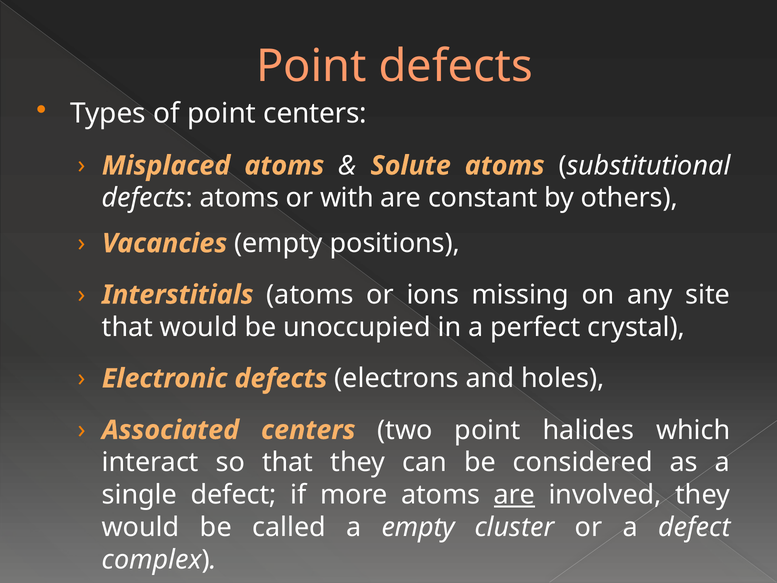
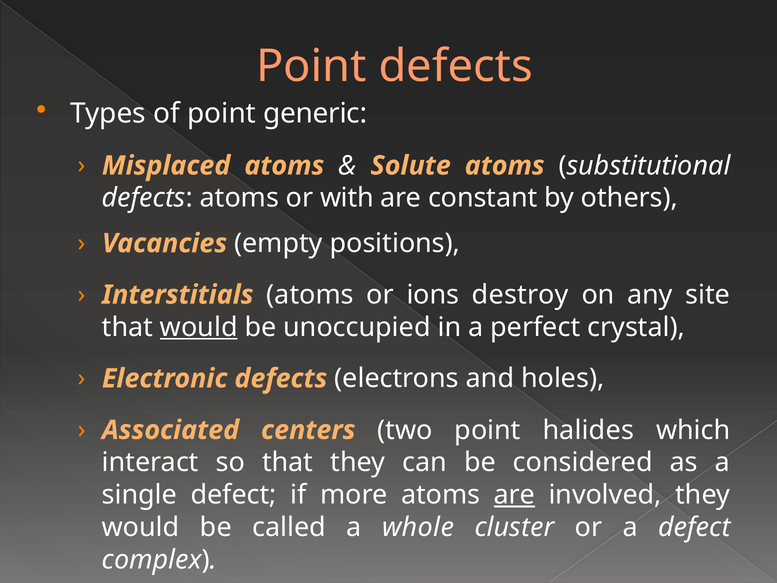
point centers: centers -> generic
missing: missing -> destroy
would at (199, 327) underline: none -> present
a empty: empty -> whole
